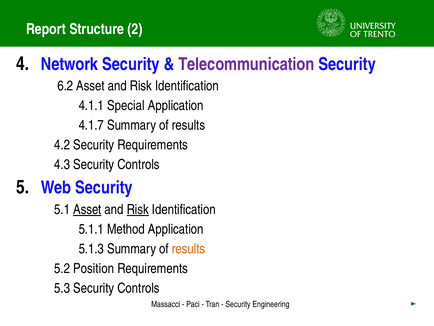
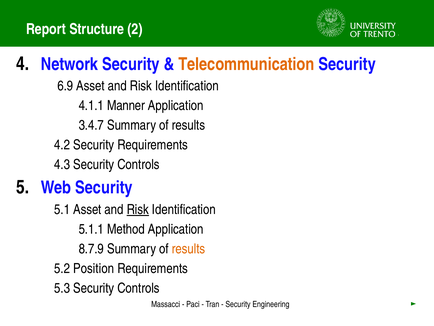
Telecommunication colour: purple -> orange
6.2: 6.2 -> 6.9
Special: Special -> Manner
4.1.7: 4.1.7 -> 3.4.7
Asset at (87, 209) underline: present -> none
5.1.3: 5.1.3 -> 8.7.9
